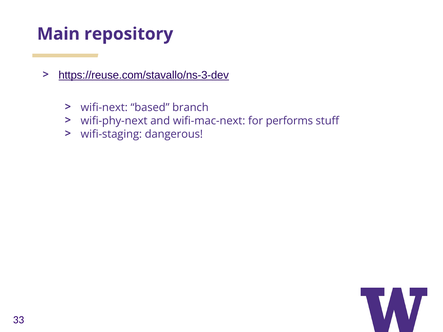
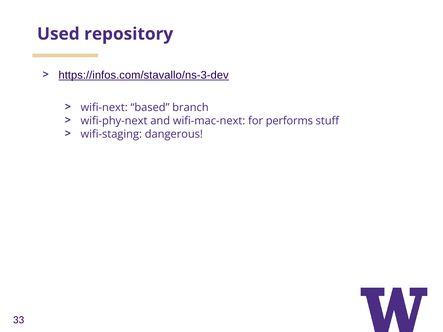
Main: Main -> Used
https://reuse.com/stavallo/ns-3-dev: https://reuse.com/stavallo/ns-3-dev -> https://infos.com/stavallo/ns-3-dev
